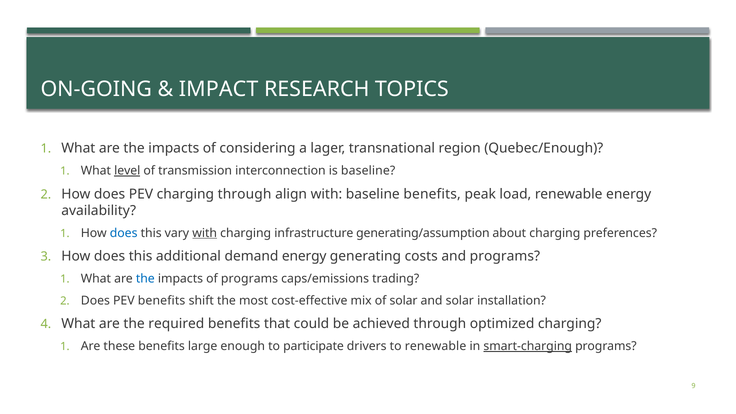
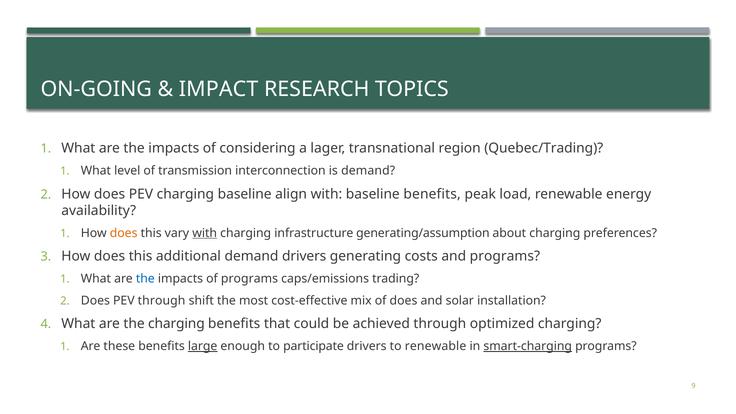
Quebec/Enough: Quebec/Enough -> Quebec/Trading
level underline: present -> none
is baseline: baseline -> demand
charging through: through -> baseline
does at (124, 233) colour: blue -> orange
demand energy: energy -> drivers
PEV benefits: benefits -> through
of solar: solar -> does
the required: required -> charging
large underline: none -> present
